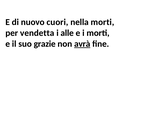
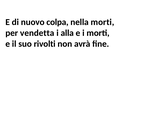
cuori: cuori -> colpa
alle: alle -> alla
grazie: grazie -> rivolti
avrà underline: present -> none
